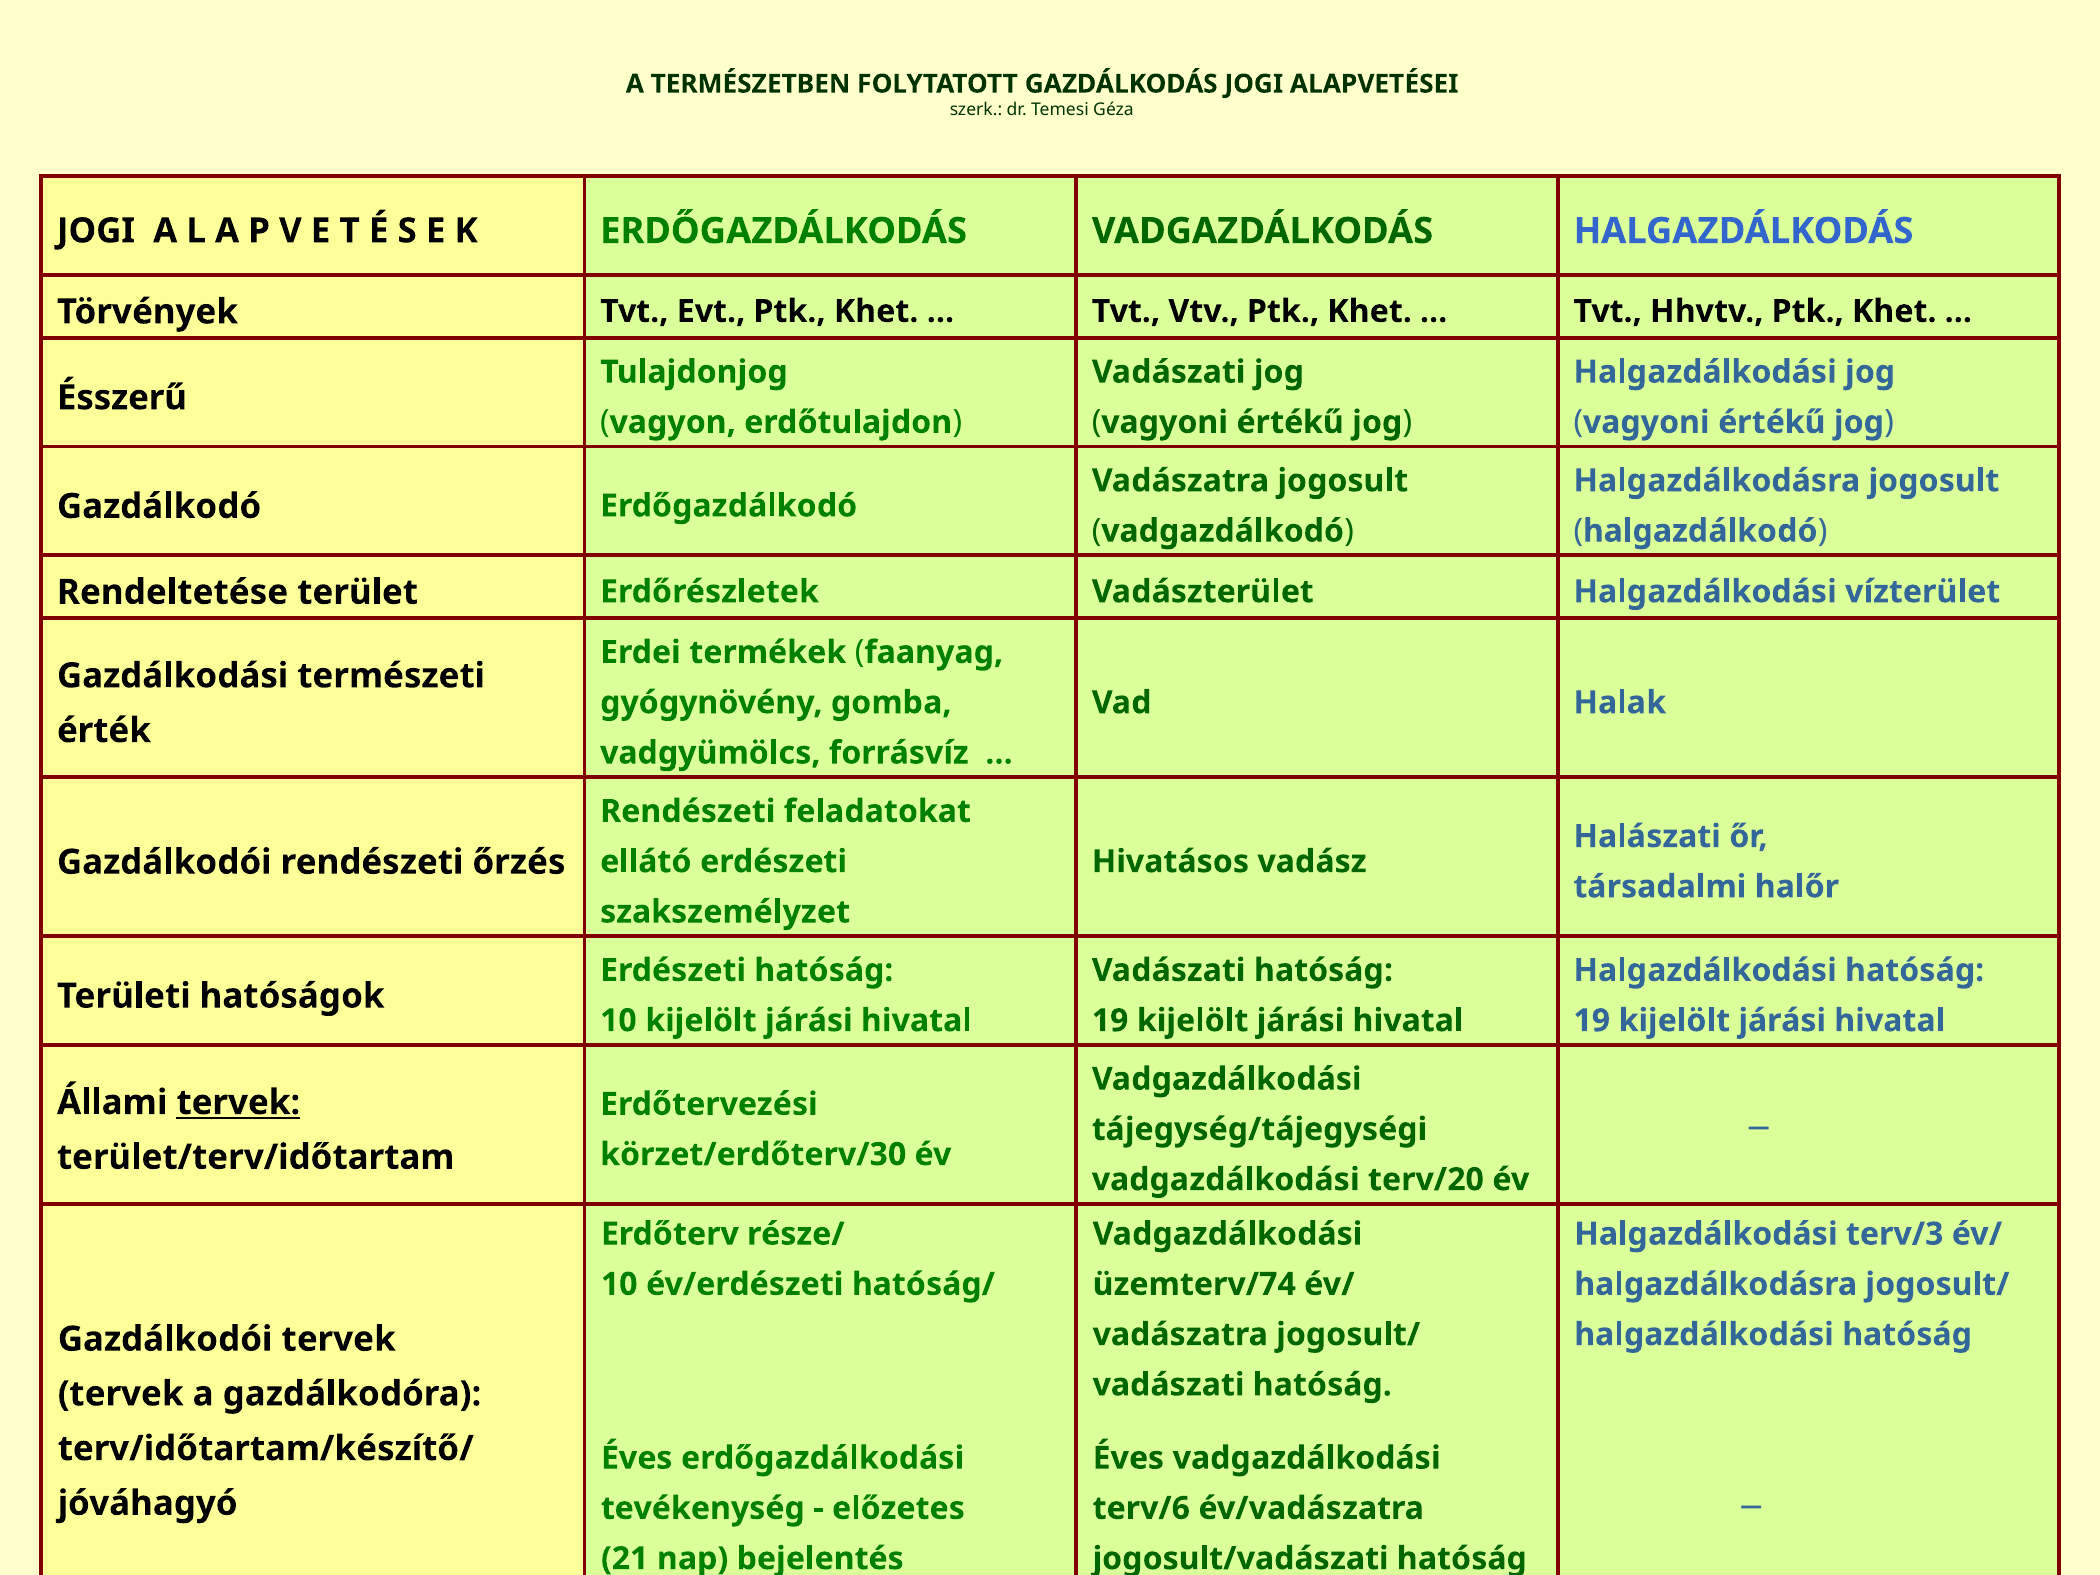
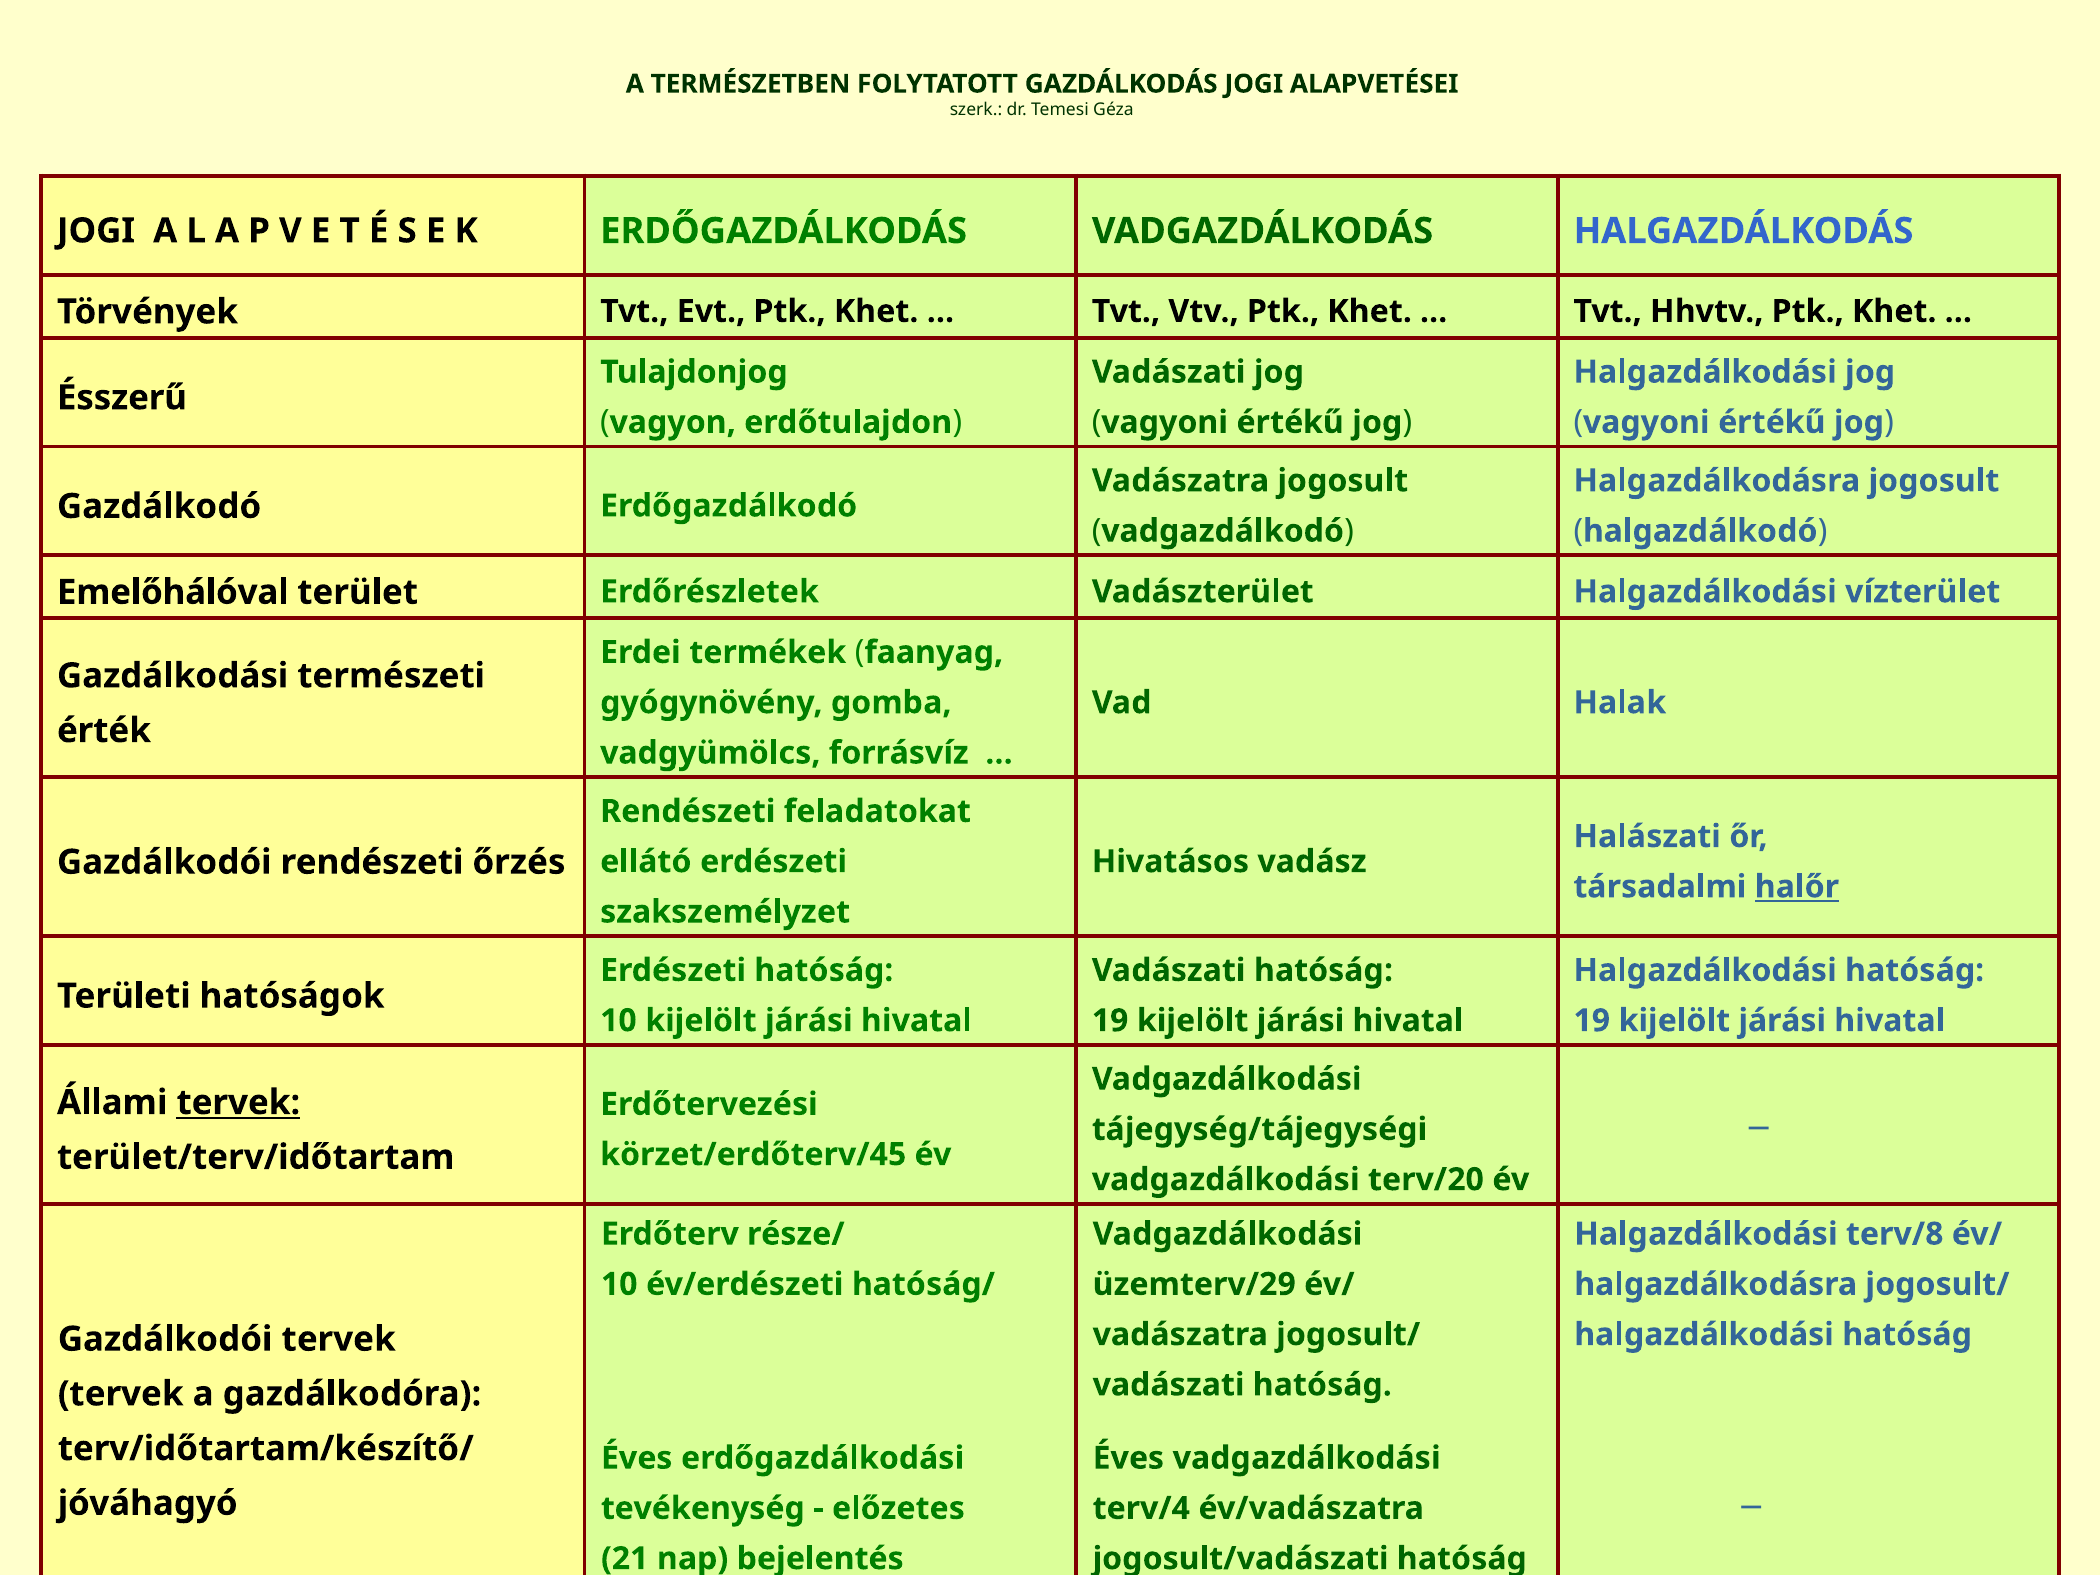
Rendeltetése: Rendeltetése -> Emelőhálóval
halőr underline: none -> present
körzet/erdőterv/30: körzet/erdőterv/30 -> körzet/erdőterv/45
terv/3: terv/3 -> terv/8
üzemterv/74: üzemterv/74 -> üzemterv/29
terv/6: terv/6 -> terv/4
